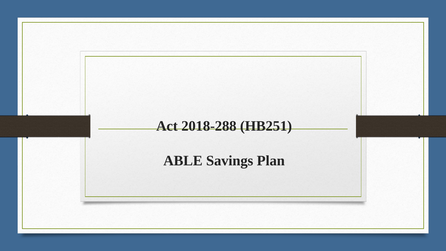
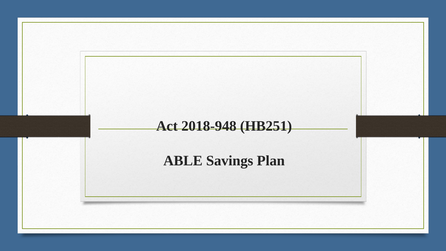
2018-288: 2018-288 -> 2018-948
